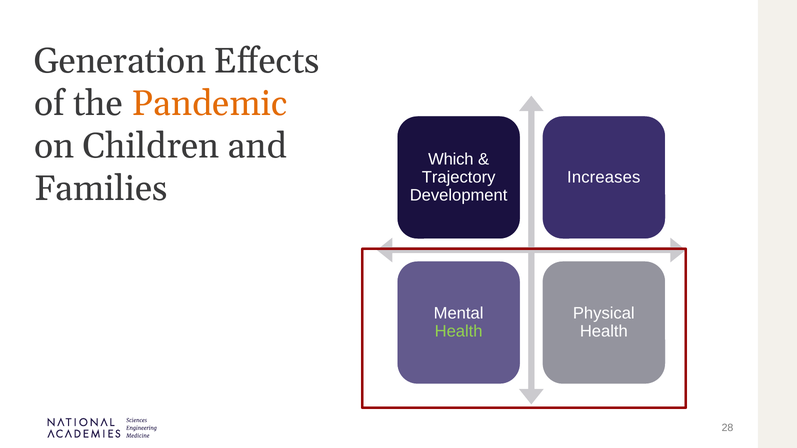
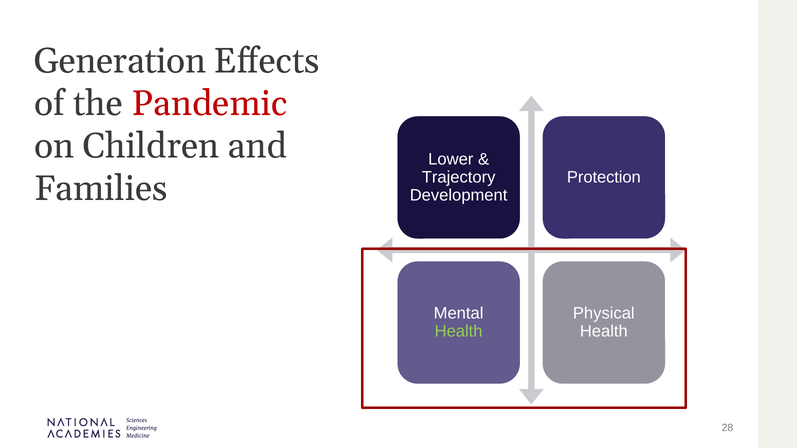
Pandemic colour: orange -> red
Which: Which -> Lower
Increases: Increases -> Protection
